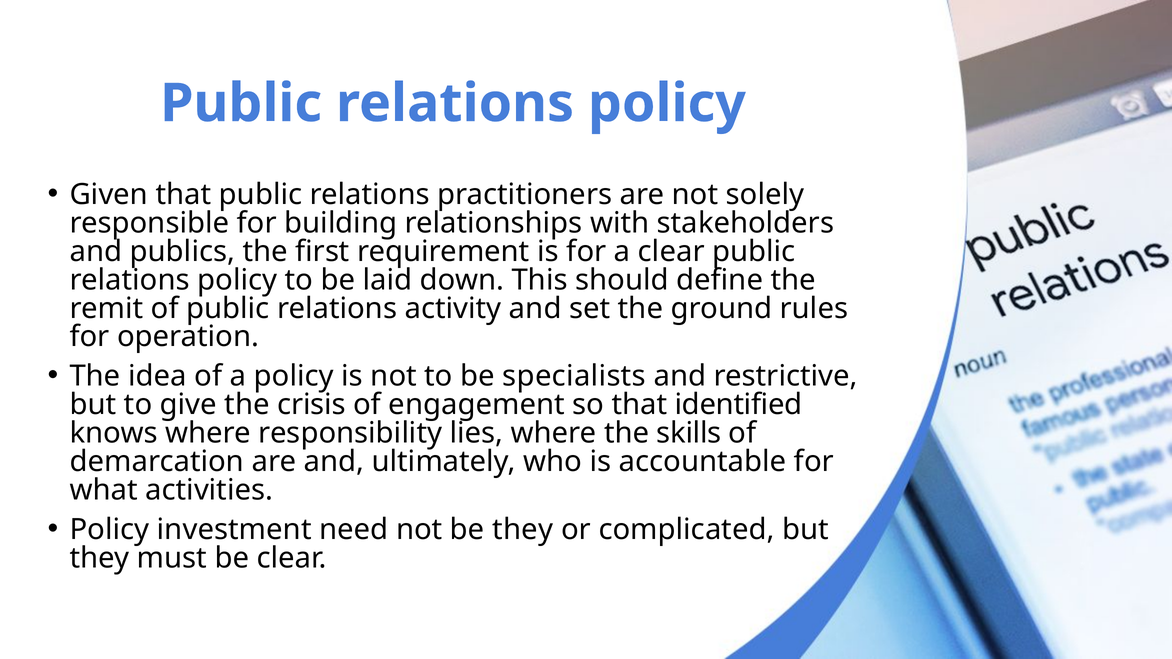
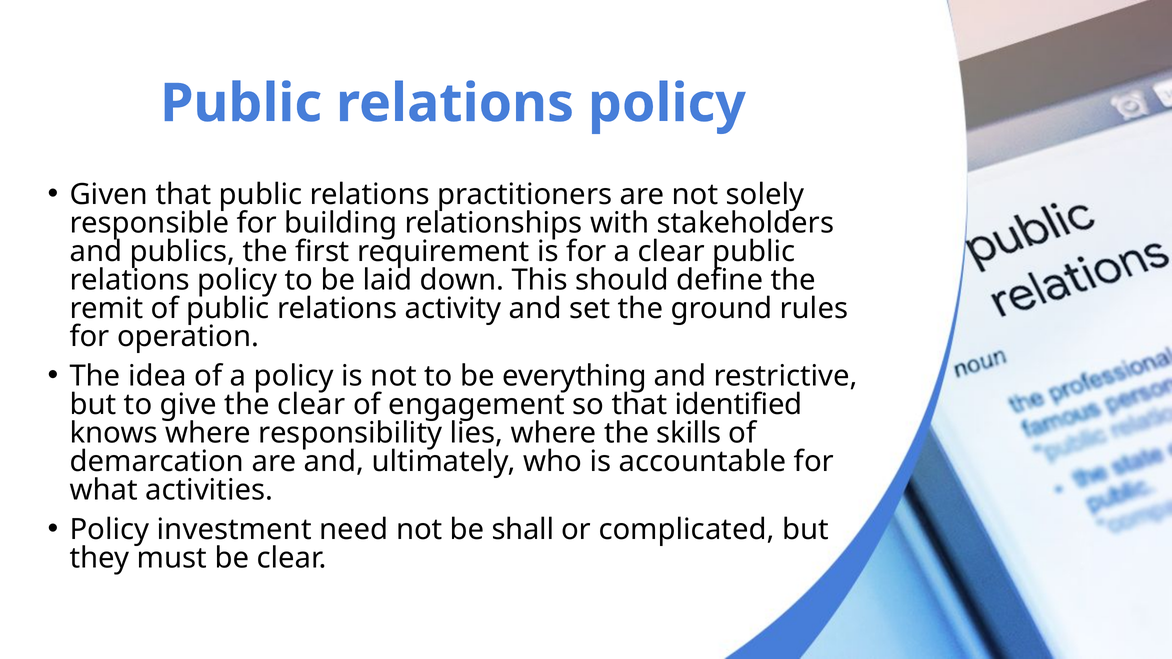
specialists: specialists -> everything
the crisis: crisis -> clear
be they: they -> shall
